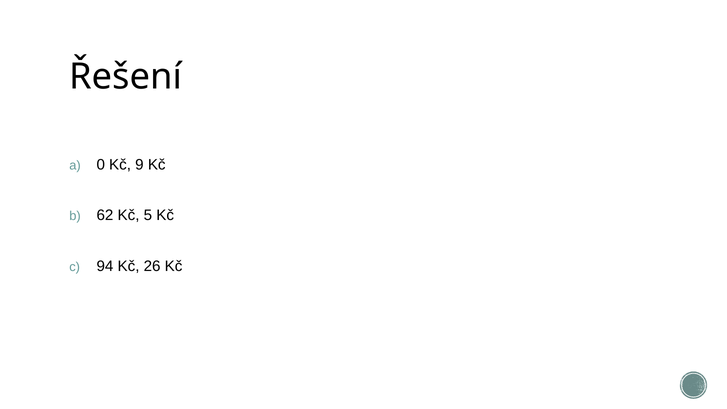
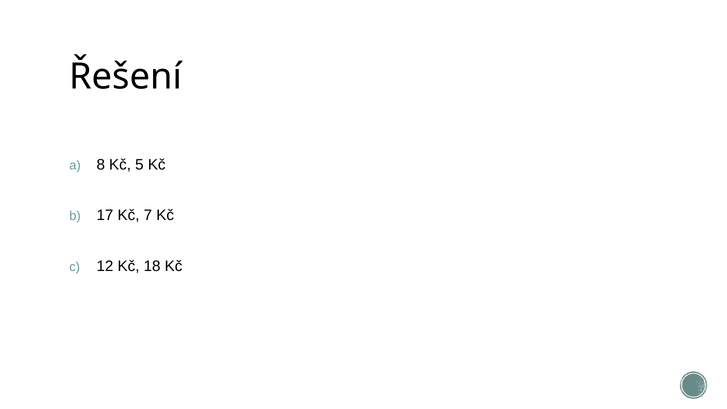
0: 0 -> 8
9: 9 -> 5
62: 62 -> 17
5: 5 -> 7
94: 94 -> 12
26: 26 -> 18
